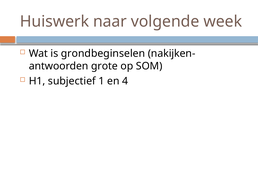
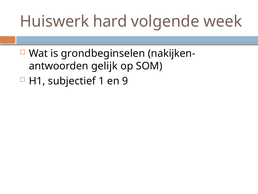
naar: naar -> hard
grote: grote -> gelijk
4: 4 -> 9
